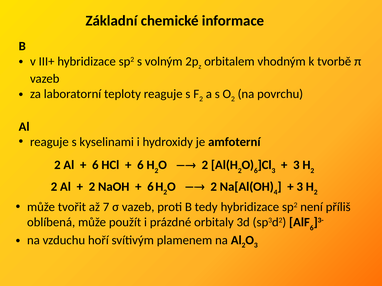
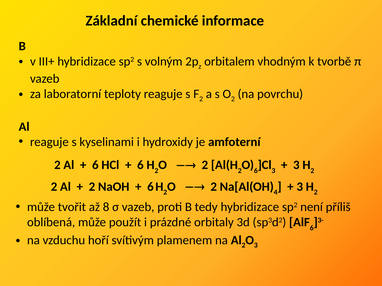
7: 7 -> 8
